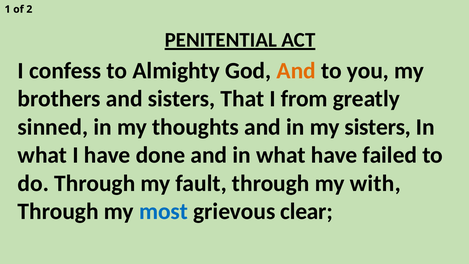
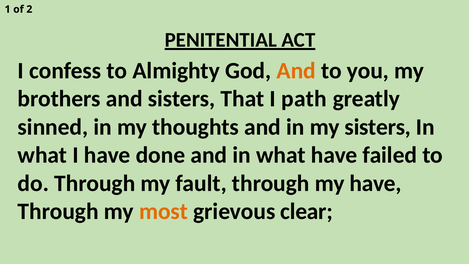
from: from -> path
my with: with -> have
most colour: blue -> orange
